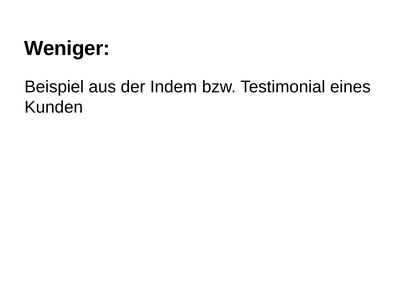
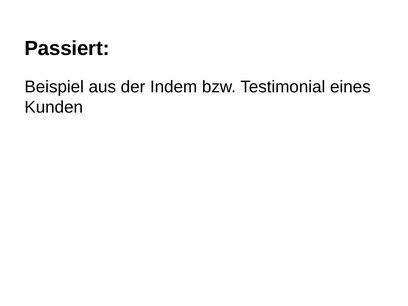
Weniger: Weniger -> Passiert
